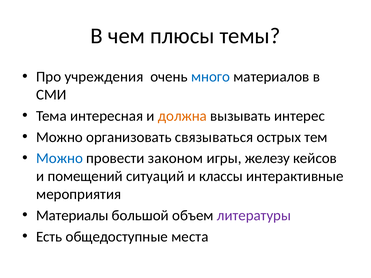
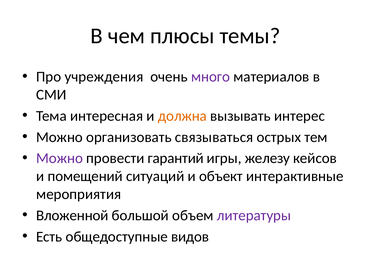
много colour: blue -> purple
Можно at (60, 158) colour: blue -> purple
законом: законом -> гарантий
классы: классы -> объект
Материалы: Материалы -> Вложенной
места: места -> видов
